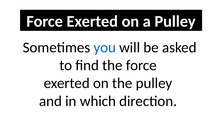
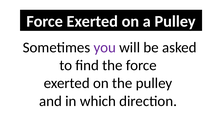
you colour: blue -> purple
